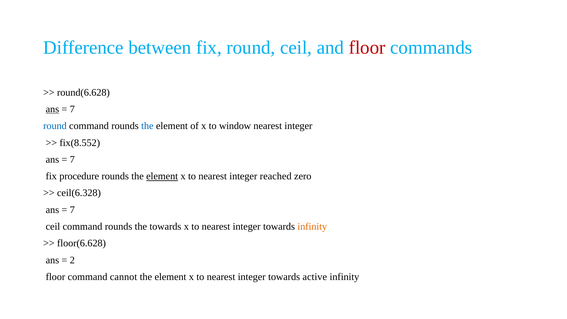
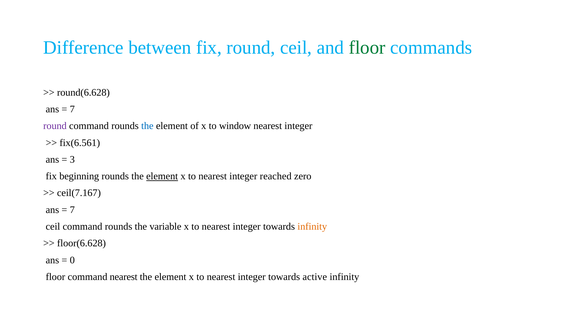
floor at (367, 48) colour: red -> green
ans at (52, 109) underline: present -> none
round at (55, 126) colour: blue -> purple
fix(8.552: fix(8.552 -> fix(6.561
7 at (72, 159): 7 -> 3
procedure: procedure -> beginning
ceil(6.328: ceil(6.328 -> ceil(7.167
the towards: towards -> variable
2: 2 -> 0
command cannot: cannot -> nearest
